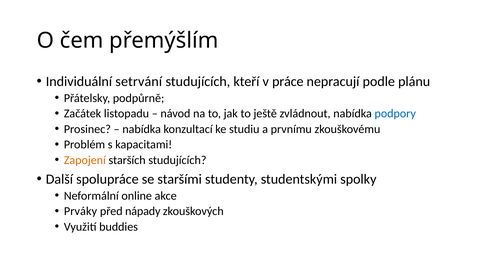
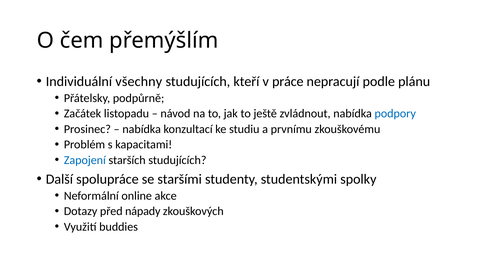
setrvání: setrvání -> všechny
Zapojení colour: orange -> blue
Prváky: Prváky -> Dotazy
